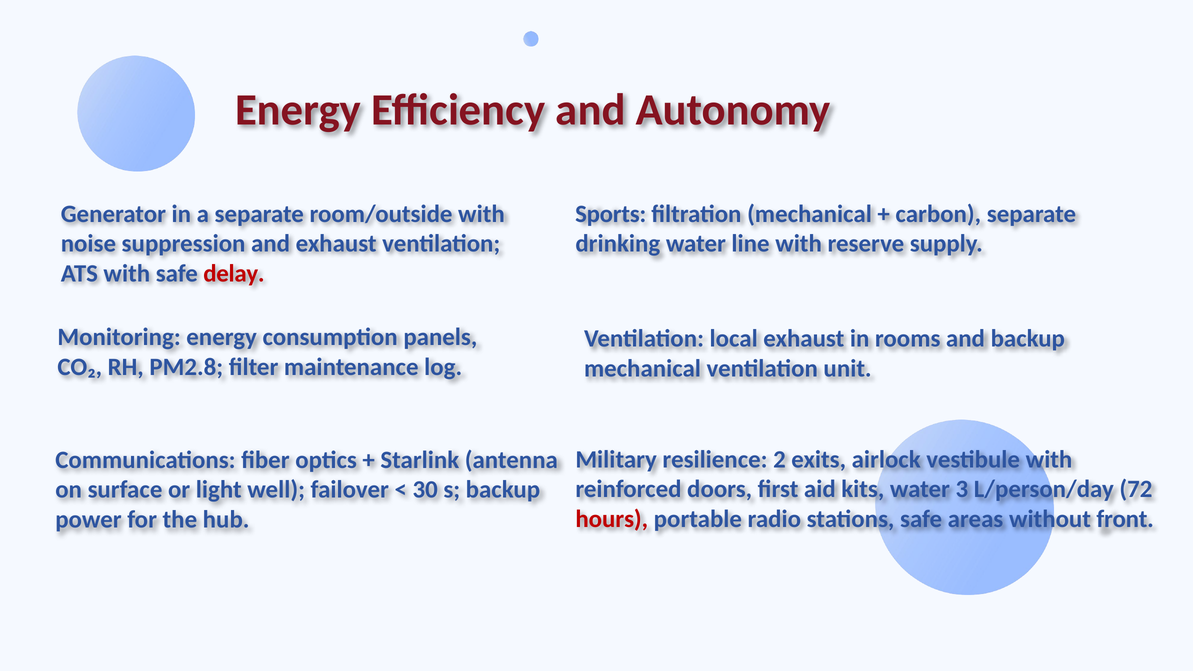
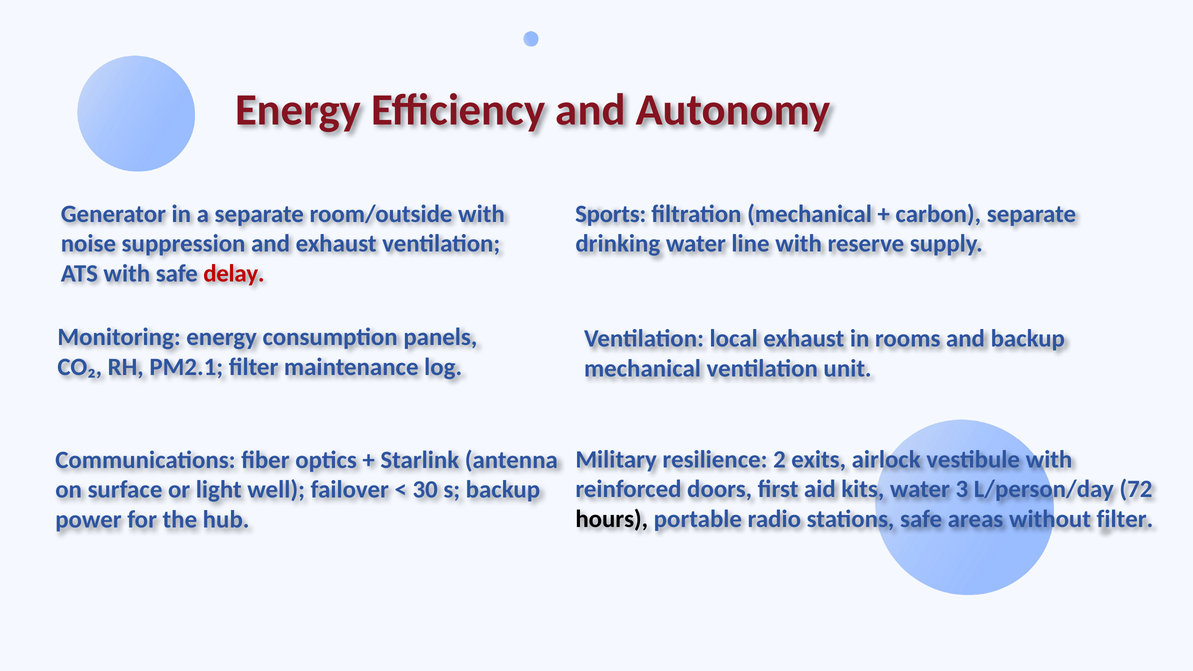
PM2.8: PM2.8 -> PM2.1
hours colour: red -> black
without front: front -> filter
